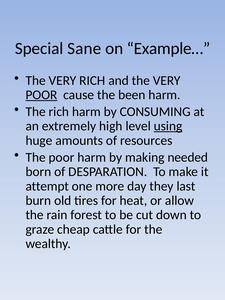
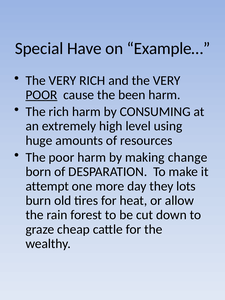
Sane: Sane -> Have
using underline: present -> none
needed: needed -> change
last: last -> lots
